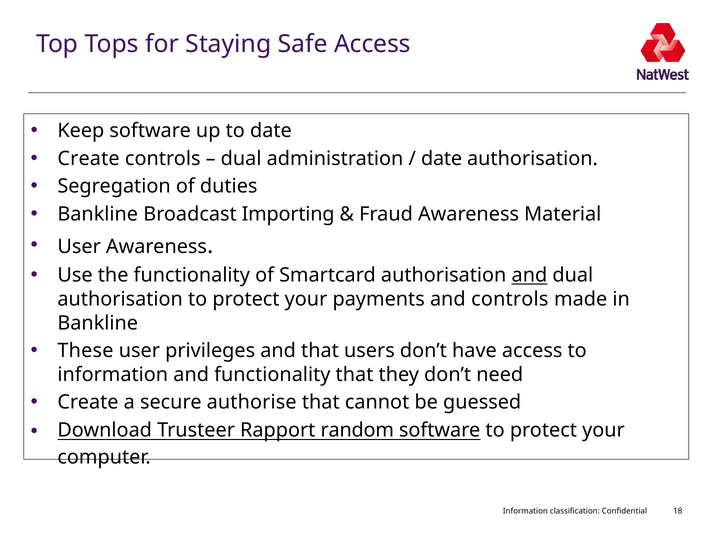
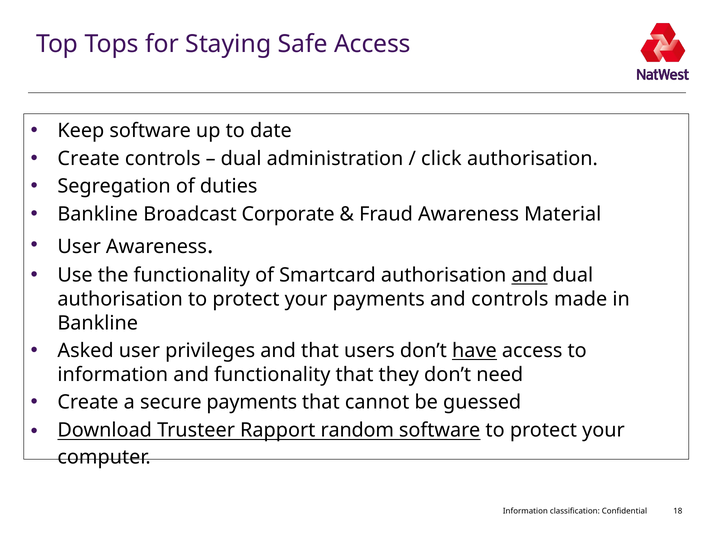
date at (442, 158): date -> click
Importing: Importing -> Corporate
These: These -> Asked
have underline: none -> present
secure authorise: authorise -> payments
